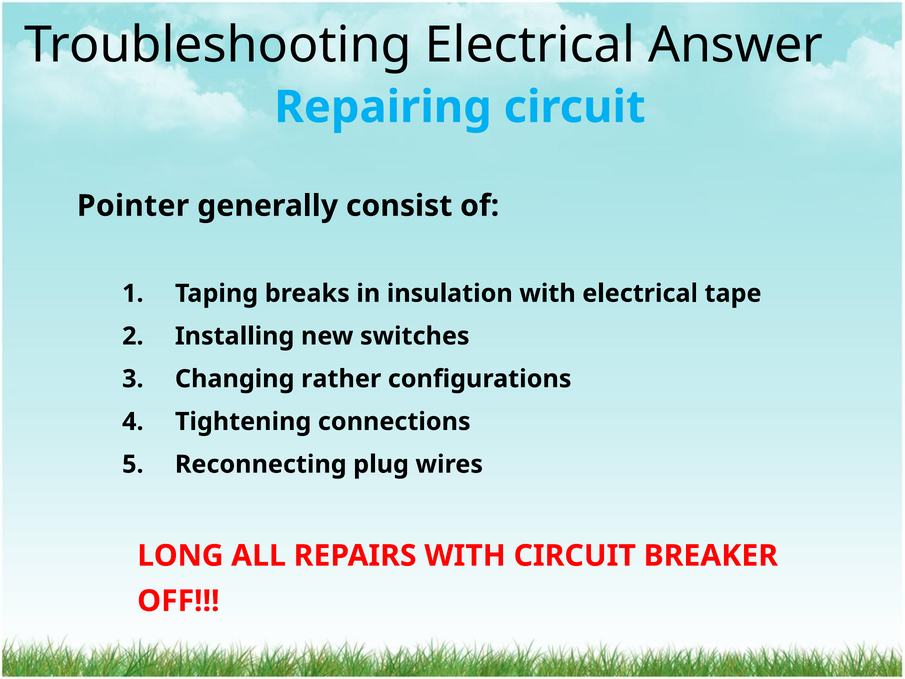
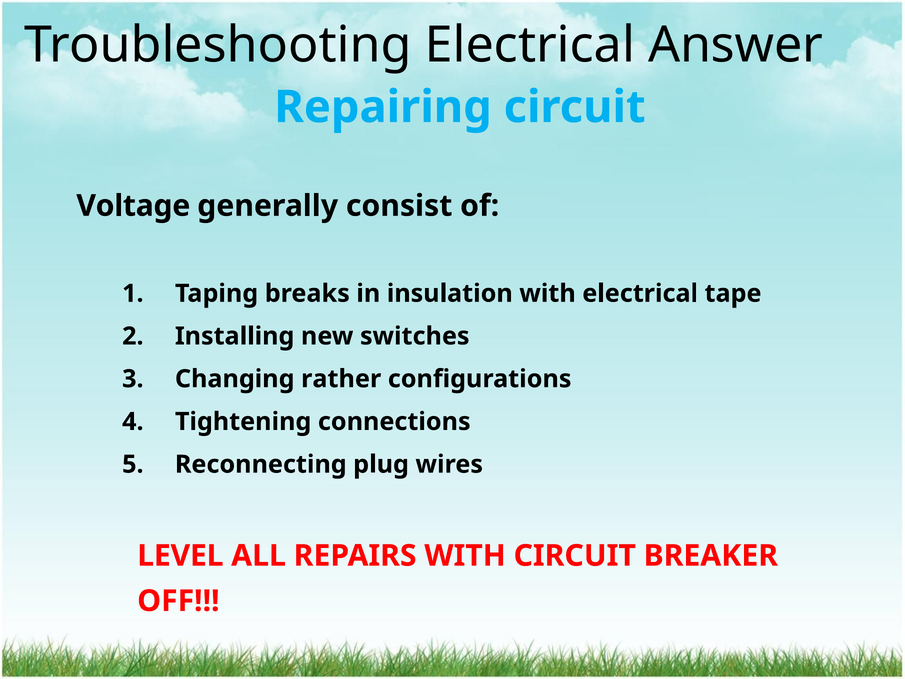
Pointer: Pointer -> Voltage
LONG: LONG -> LEVEL
